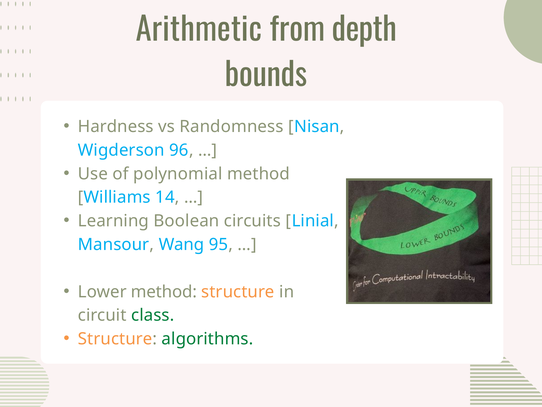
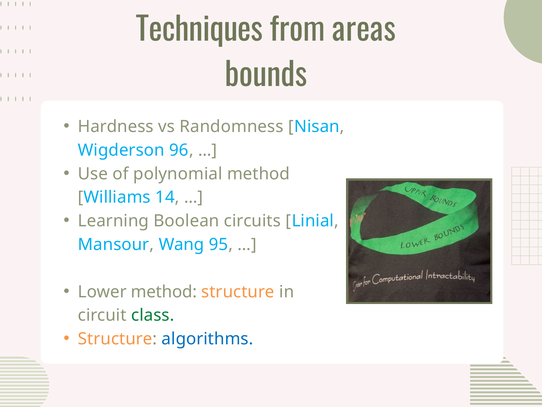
Arithmetic: Arithmetic -> Techniques
depth: depth -> areas
algorithms colour: green -> blue
